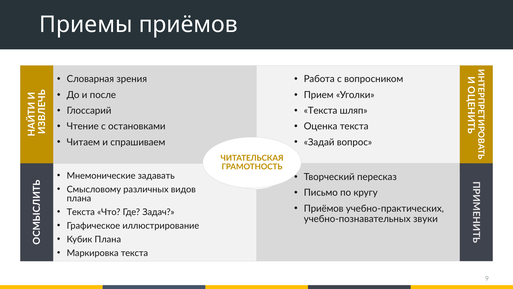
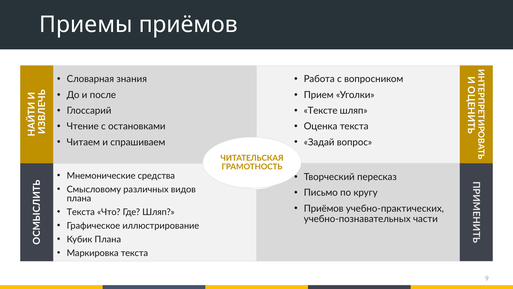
зрения: зрения -> знания
Текста at (321, 110): Текста -> Тексте
задавать: задавать -> средства
Где Задач: Задач -> Шляп
звуки: звуки -> части
